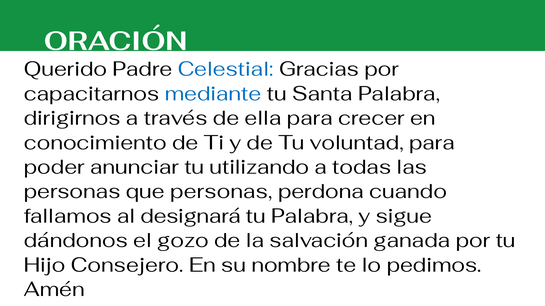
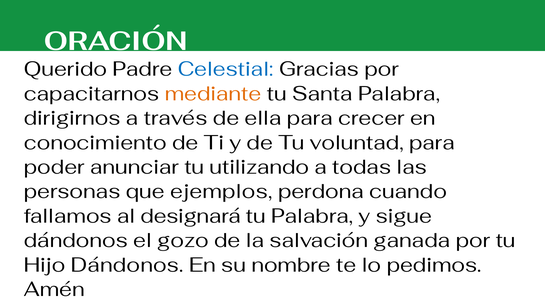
mediante colour: blue -> orange
que personas: personas -> ejemplos
Hijo Consejero: Consejero -> Dándonos
